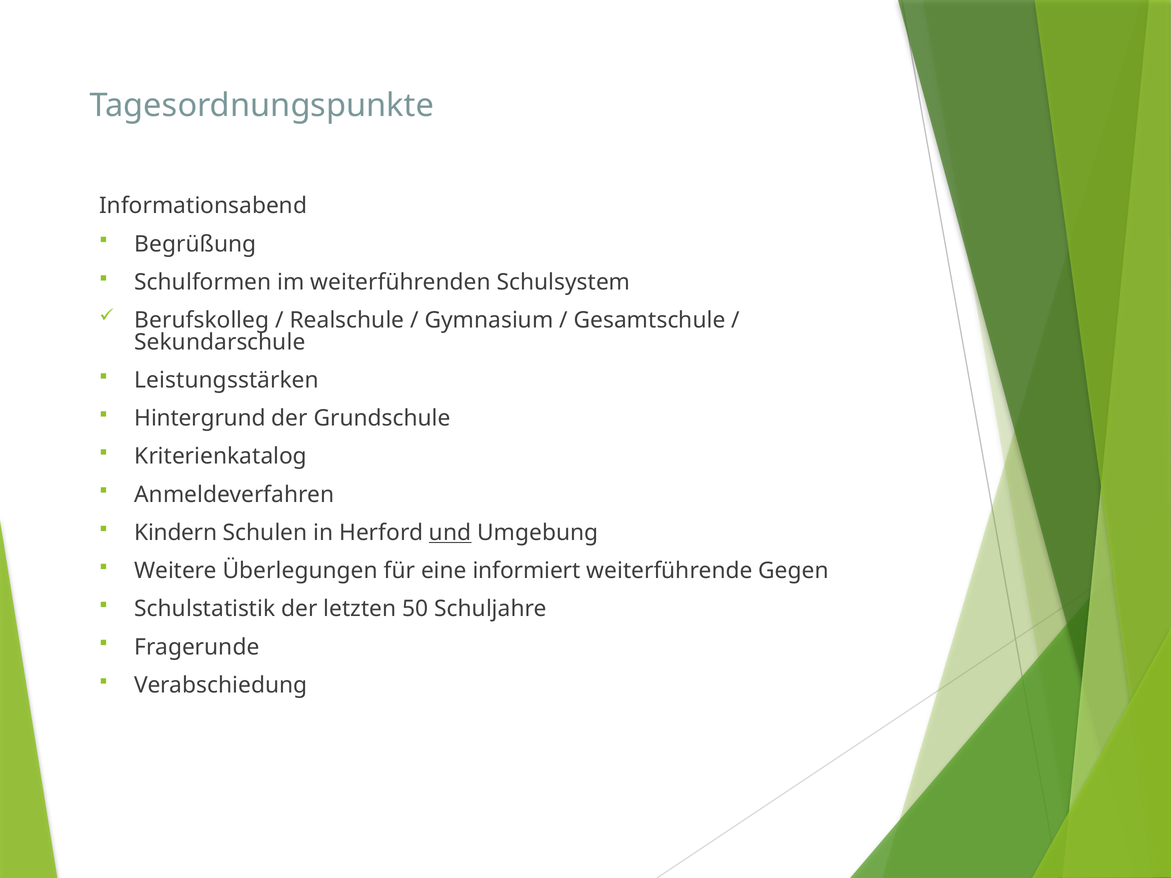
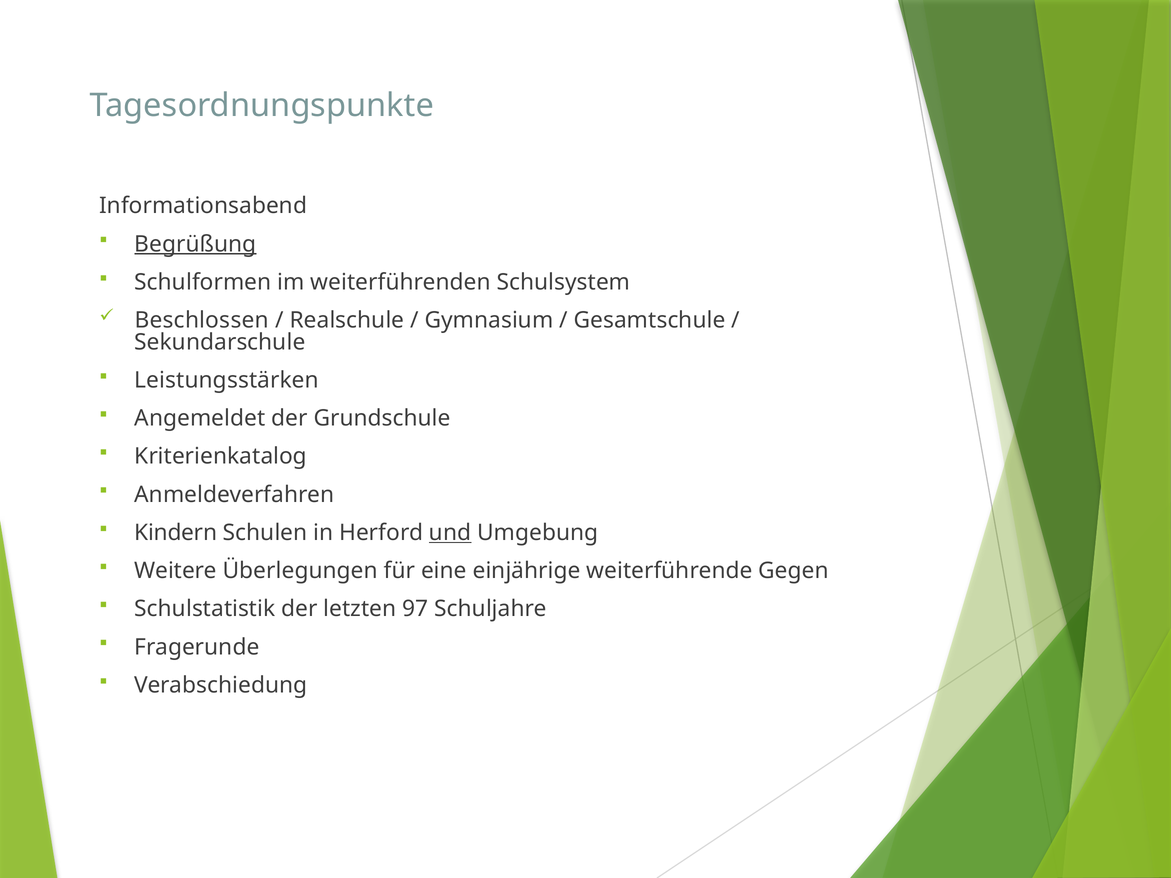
Begrüßung underline: none -> present
Berufskolleg: Berufskolleg -> Beschlossen
Hintergrund: Hintergrund -> Angemeldet
informiert: informiert -> einjährige
50: 50 -> 97
